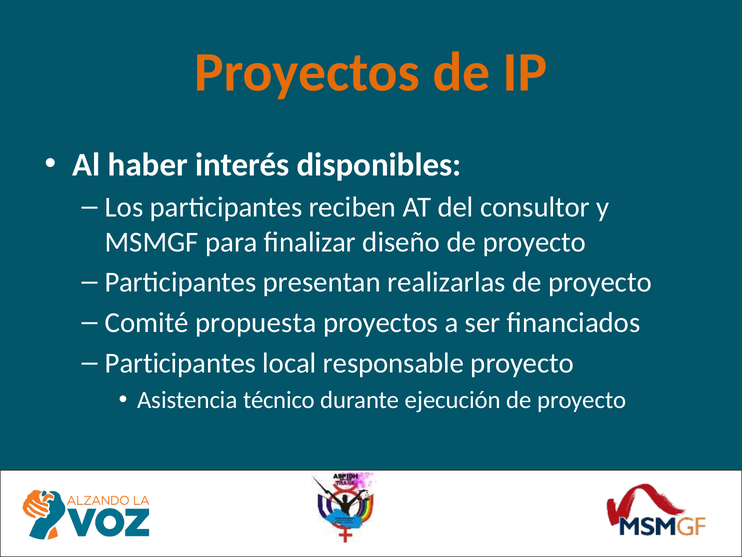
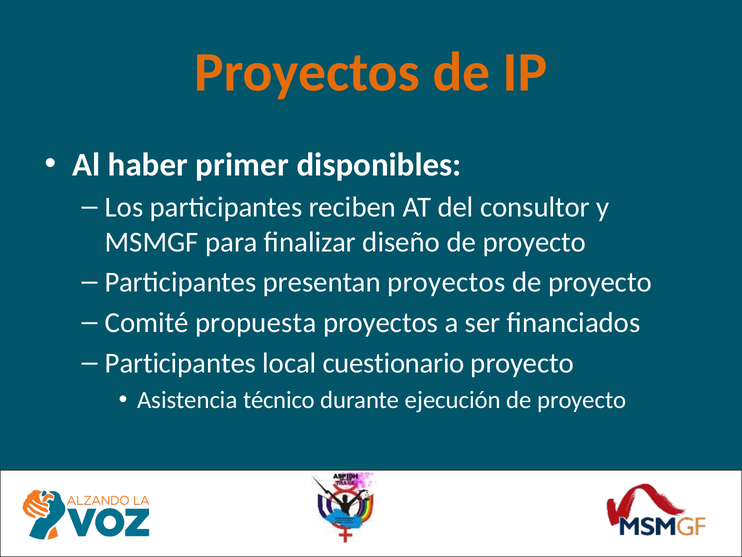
interés: interés -> primer
presentan realizarlas: realizarlas -> proyectos
responsable: responsable -> cuestionario
